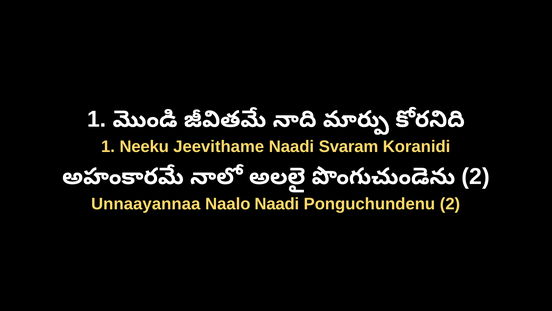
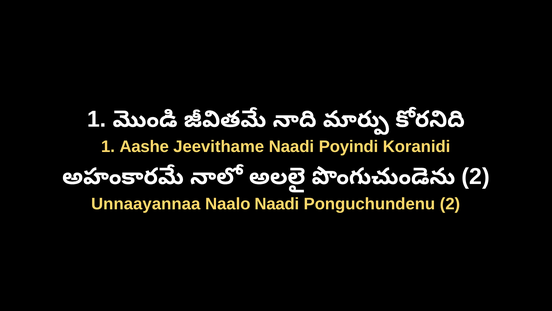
Neeku: Neeku -> Aashe
Svaram: Svaram -> Poyindi
